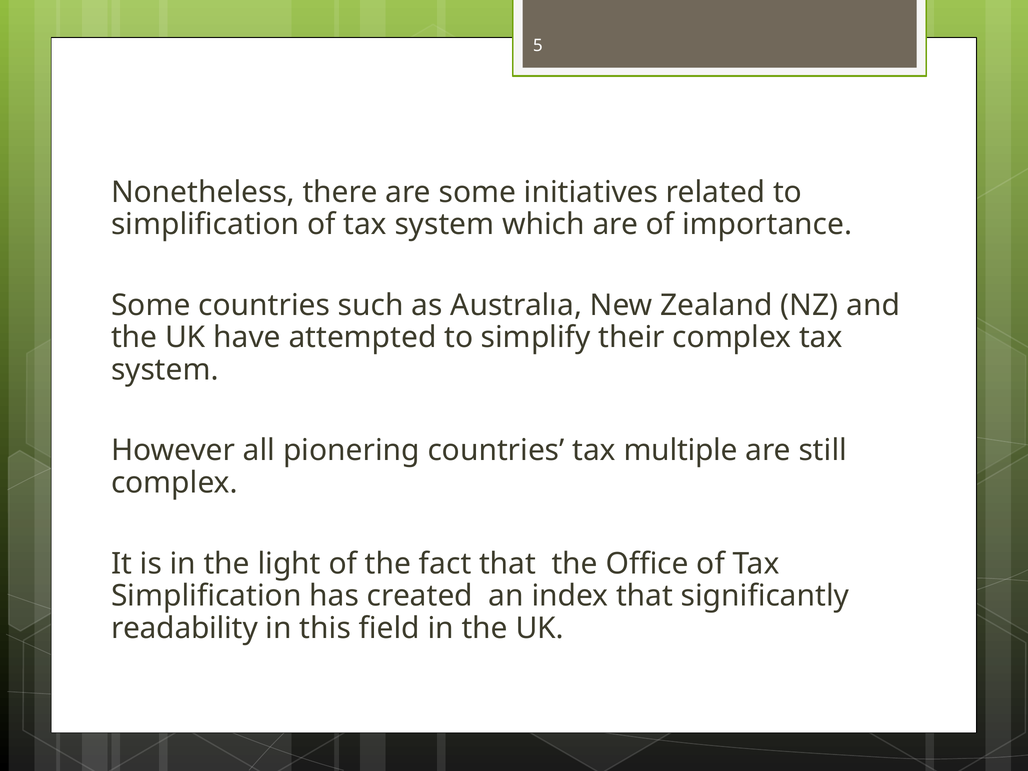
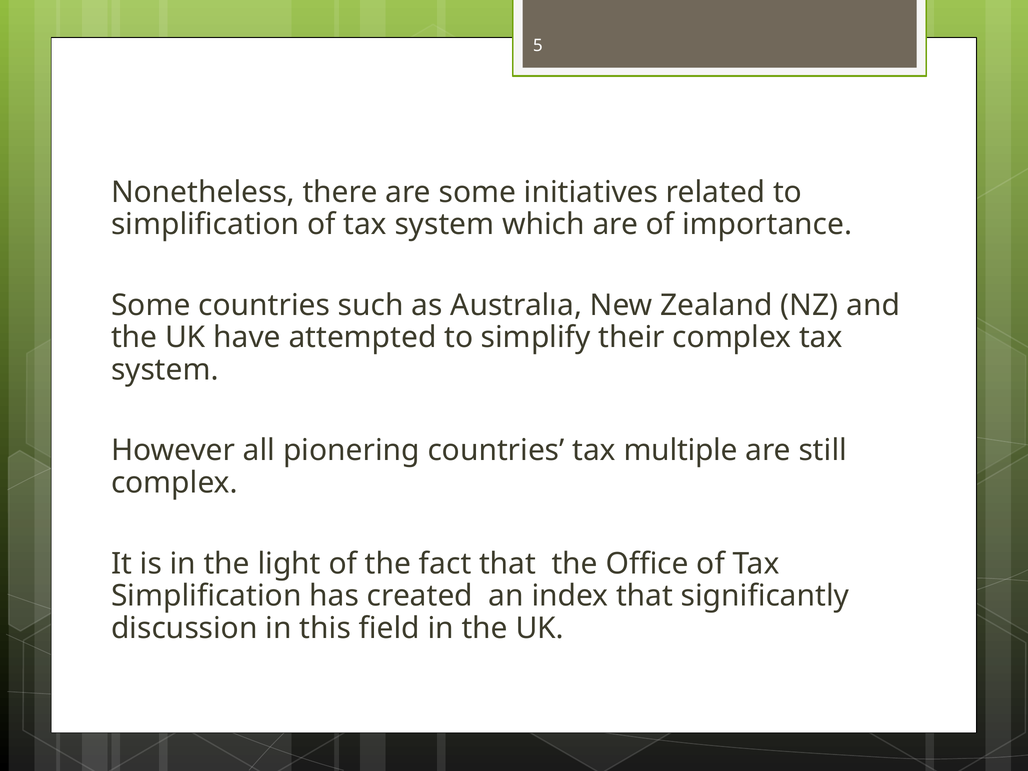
readability: readability -> discussion
